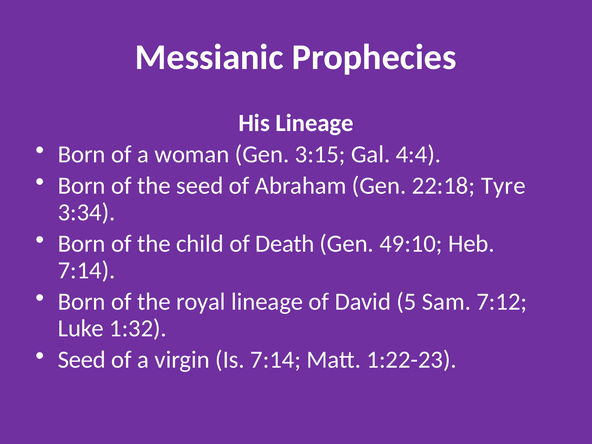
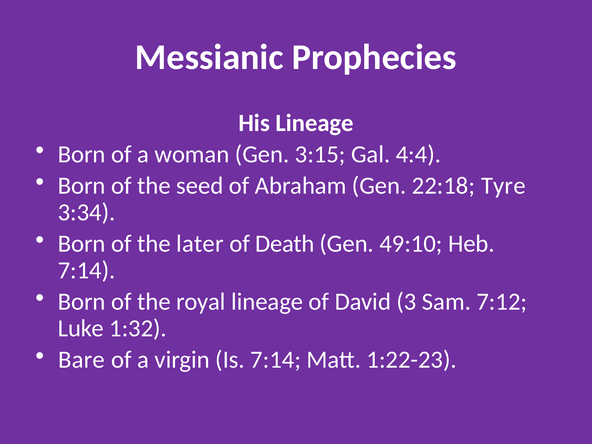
child: child -> later
5: 5 -> 3
Seed at (82, 360): Seed -> Bare
